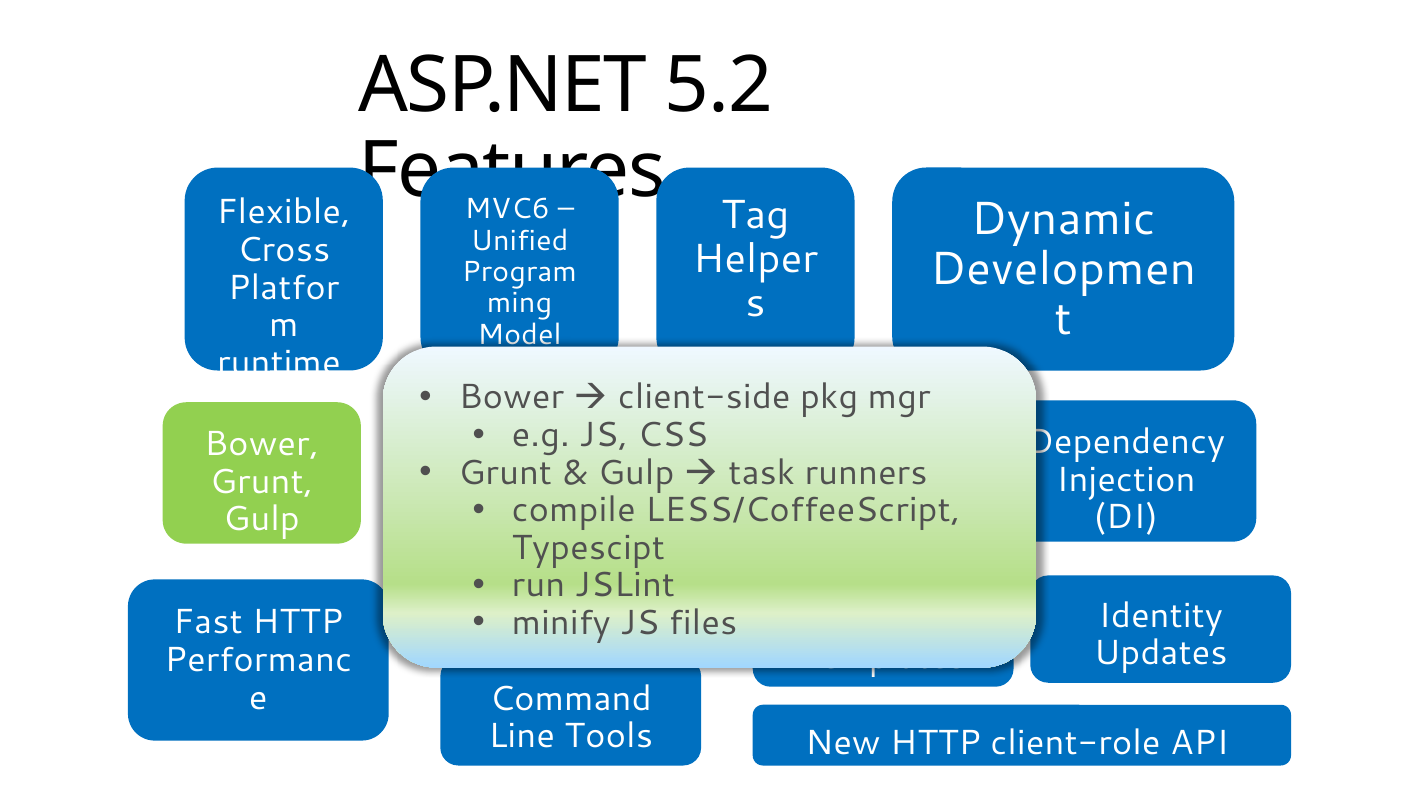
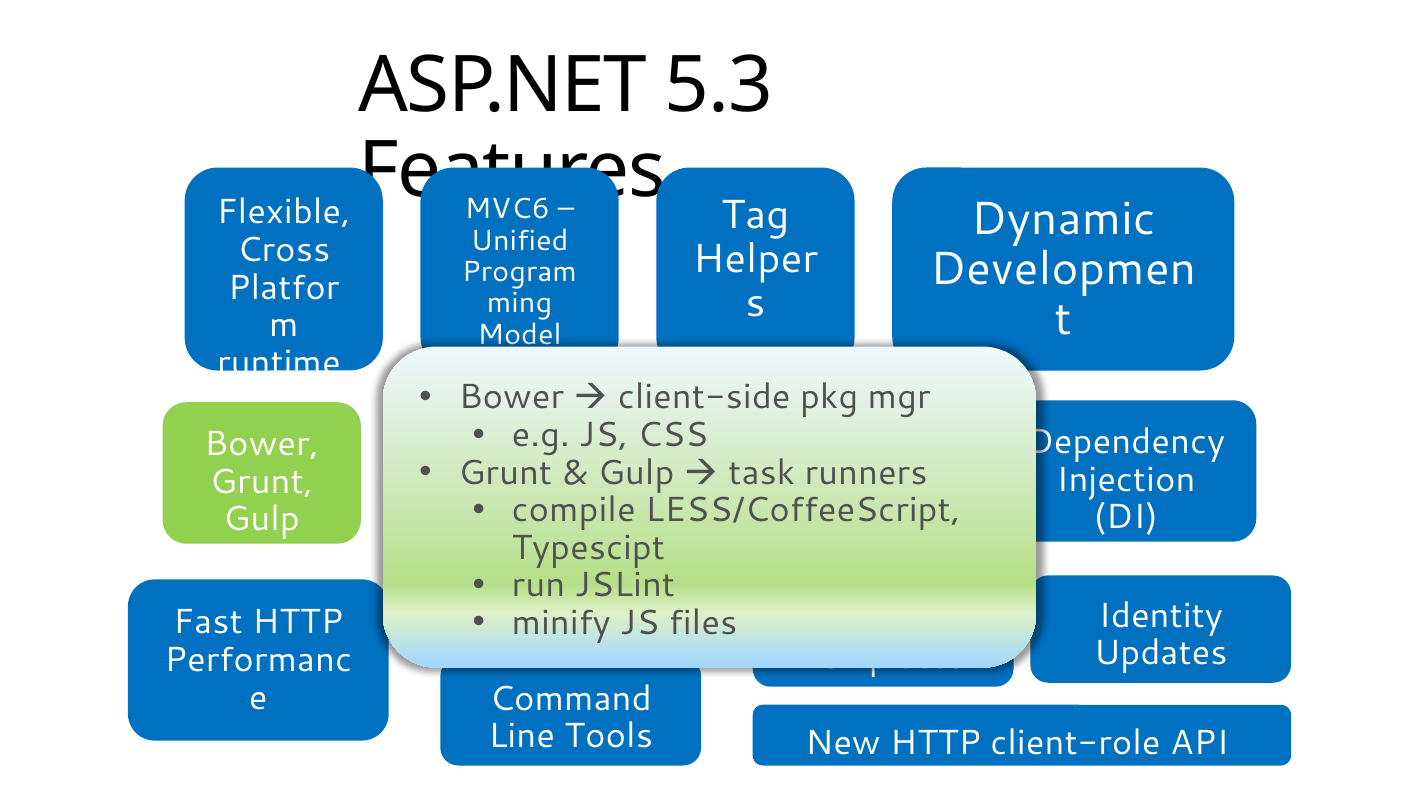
5.2: 5.2 -> 5.3
